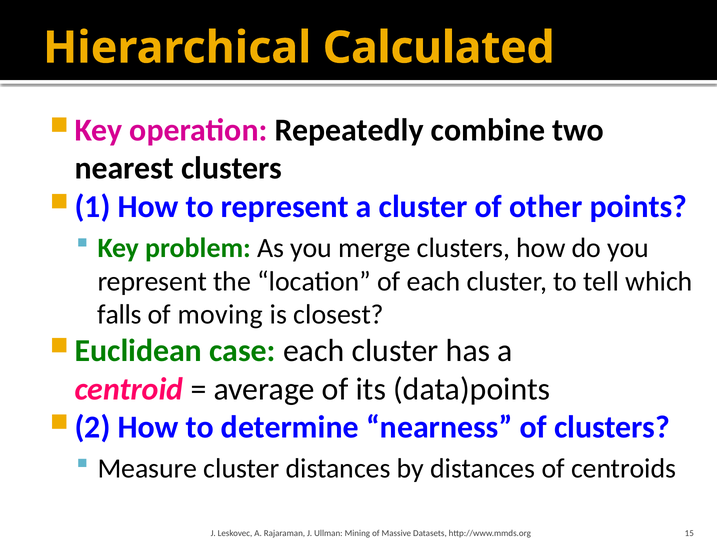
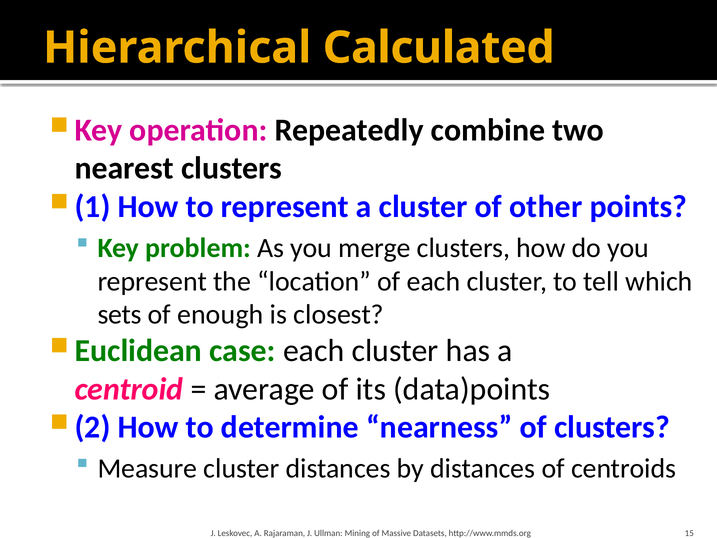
falls: falls -> sets
moving: moving -> enough
